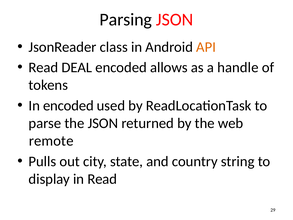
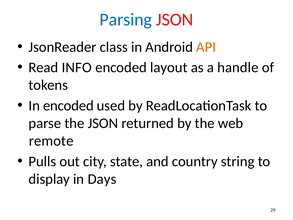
Parsing colour: black -> blue
DEAL: DEAL -> INFO
allows: allows -> layout
in Read: Read -> Days
